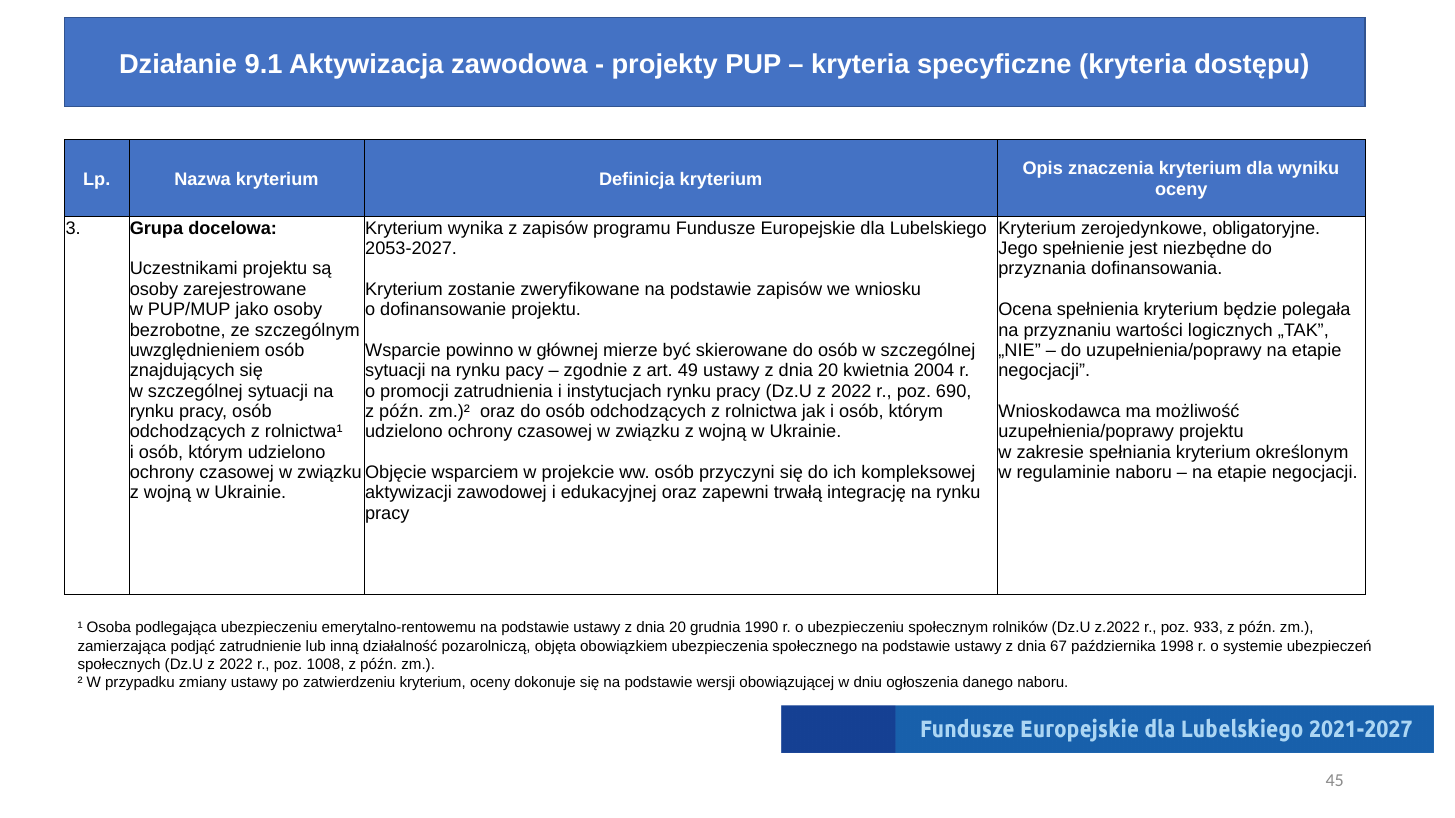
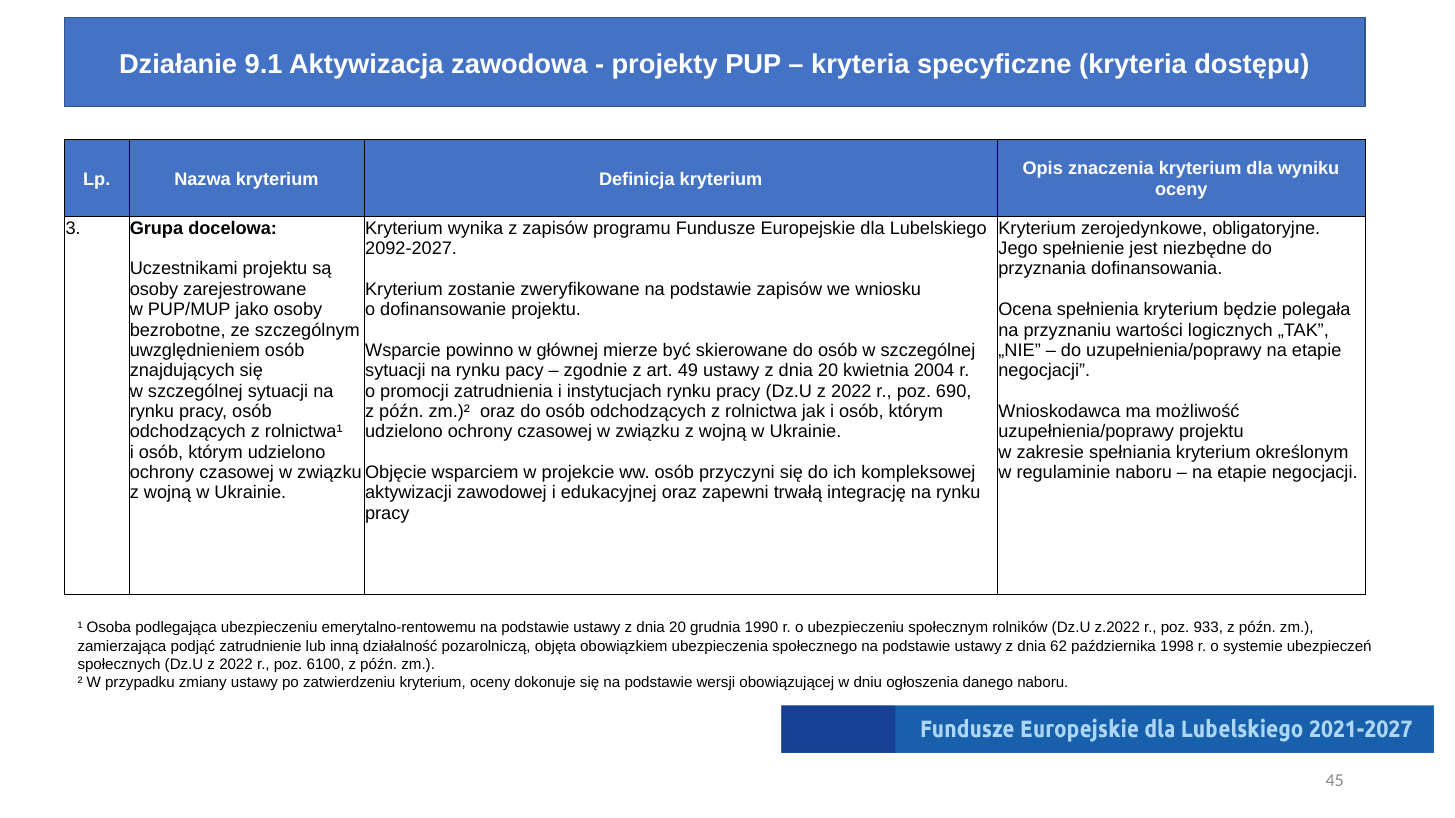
2053-2027: 2053-2027 -> 2092-2027
67: 67 -> 62
1008: 1008 -> 6100
